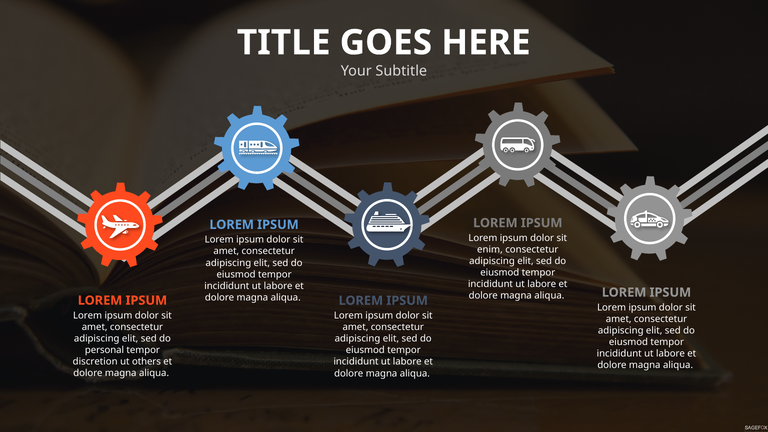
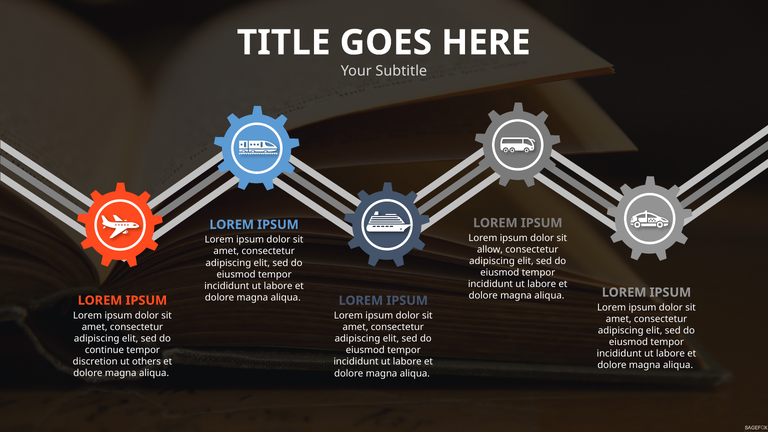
enim: enim -> allow
personal: personal -> continue
